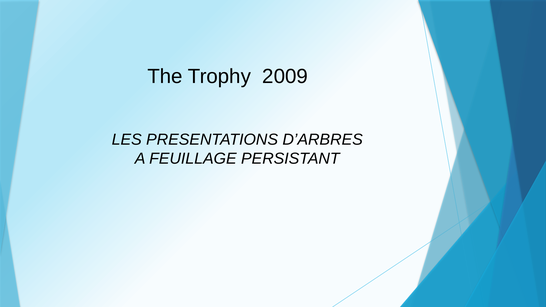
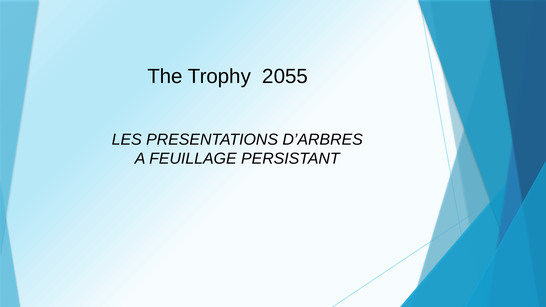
2009: 2009 -> 2055
